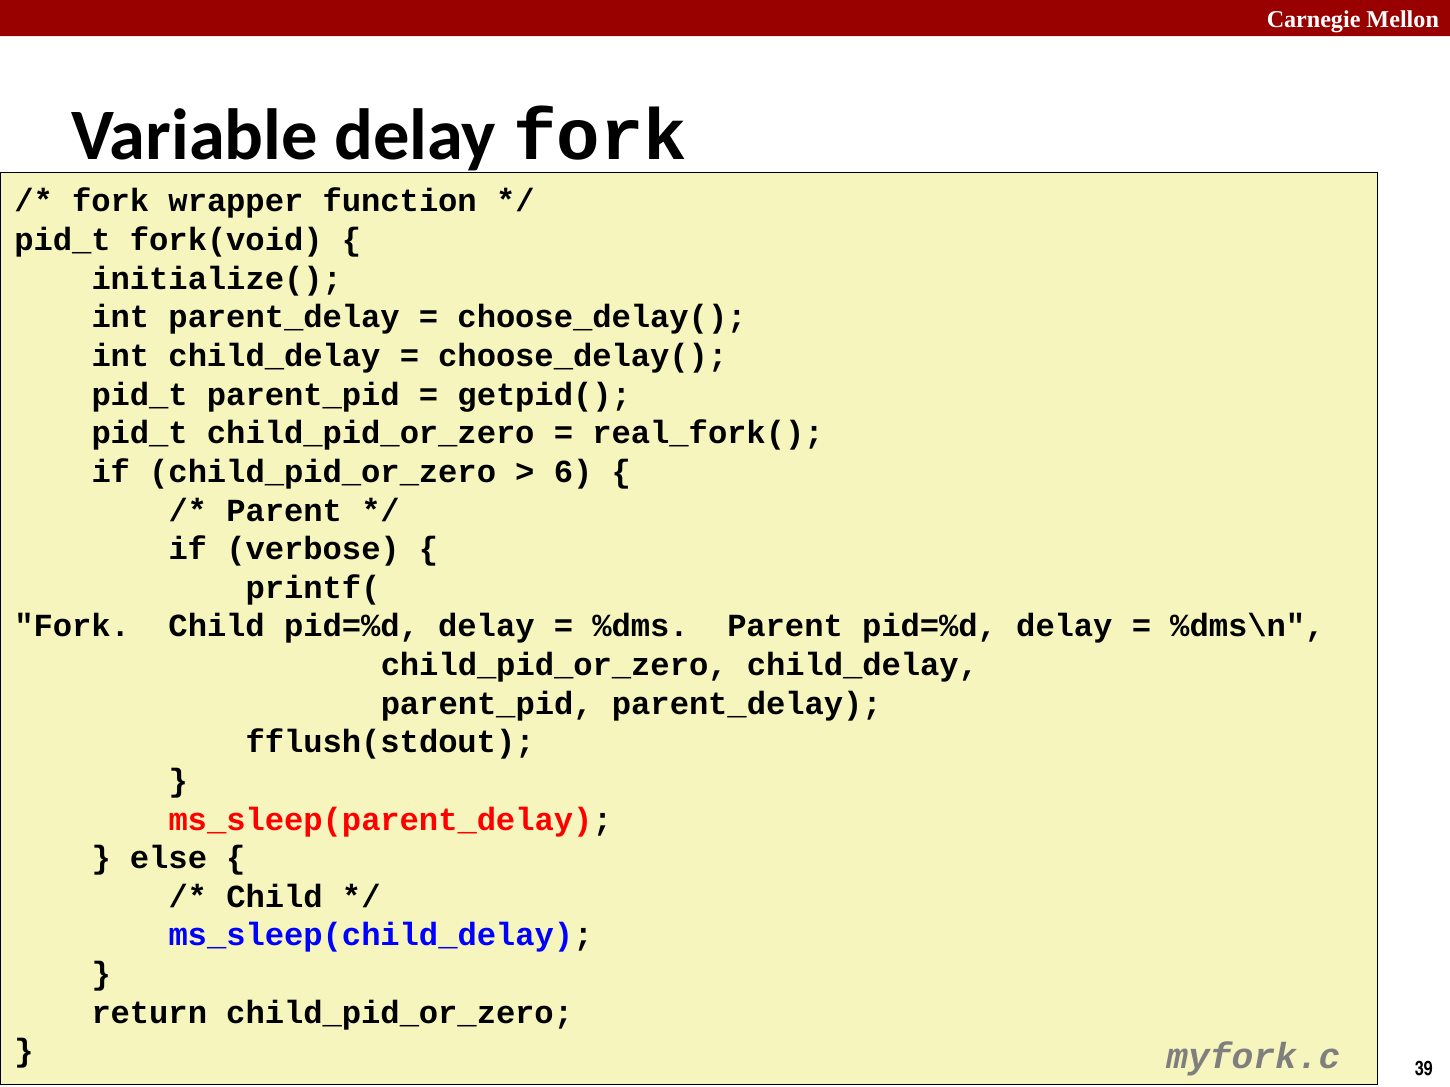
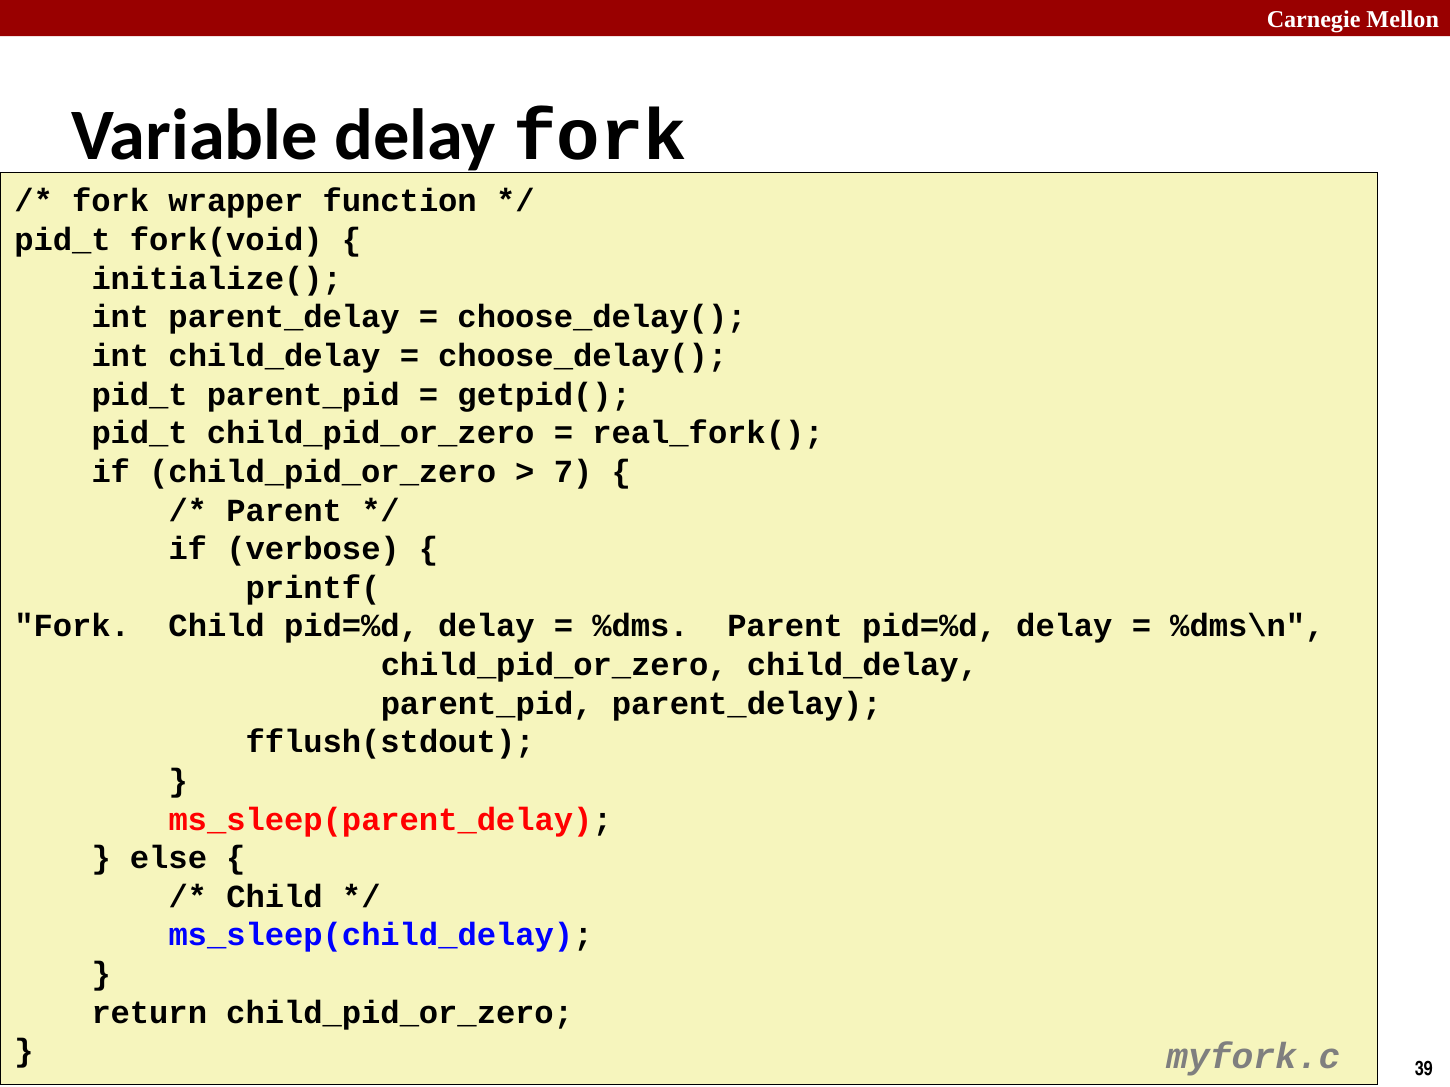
6: 6 -> 7
